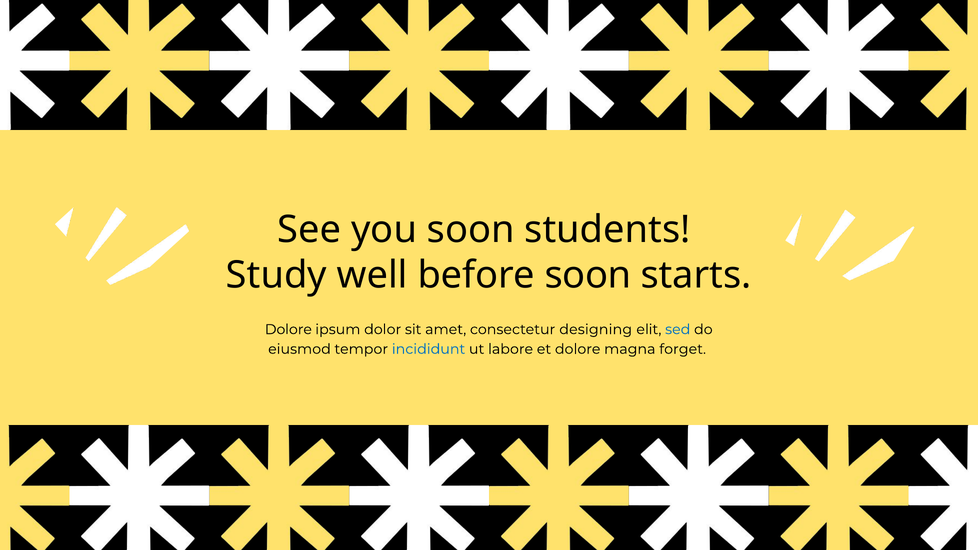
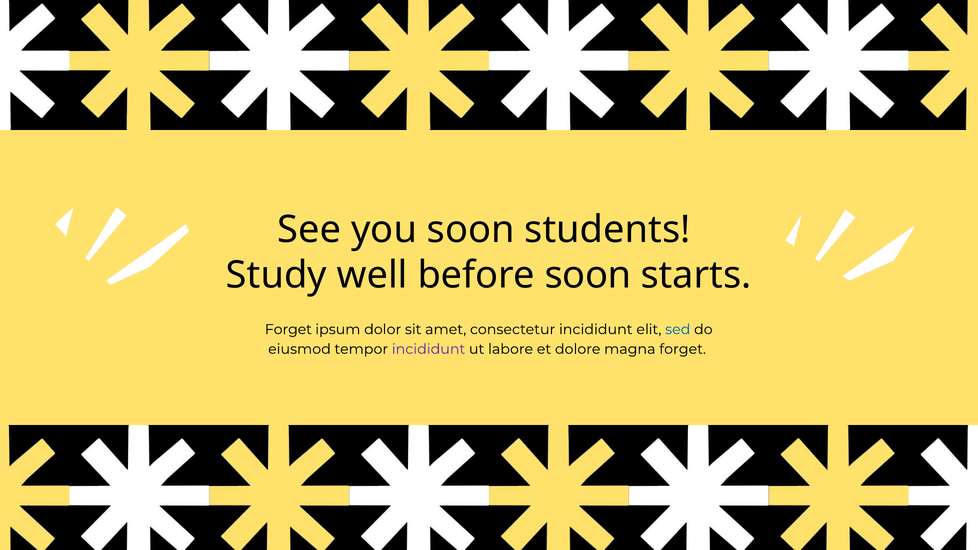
Dolore at (288, 330): Dolore -> Forget
consectetur designing: designing -> incididunt
incididunt at (429, 349) colour: blue -> purple
